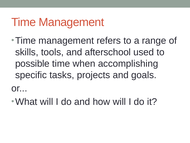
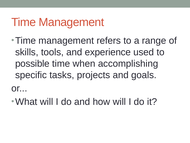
afterschool: afterschool -> experience
